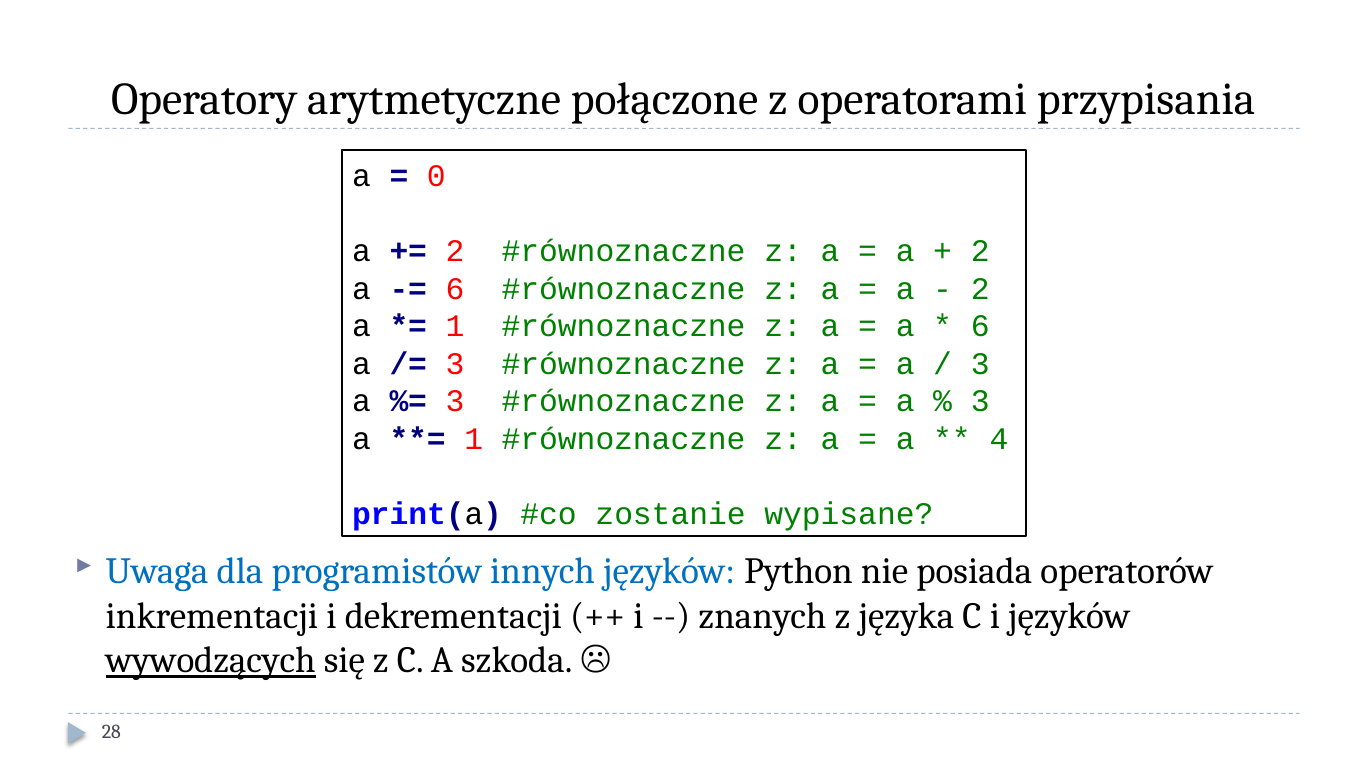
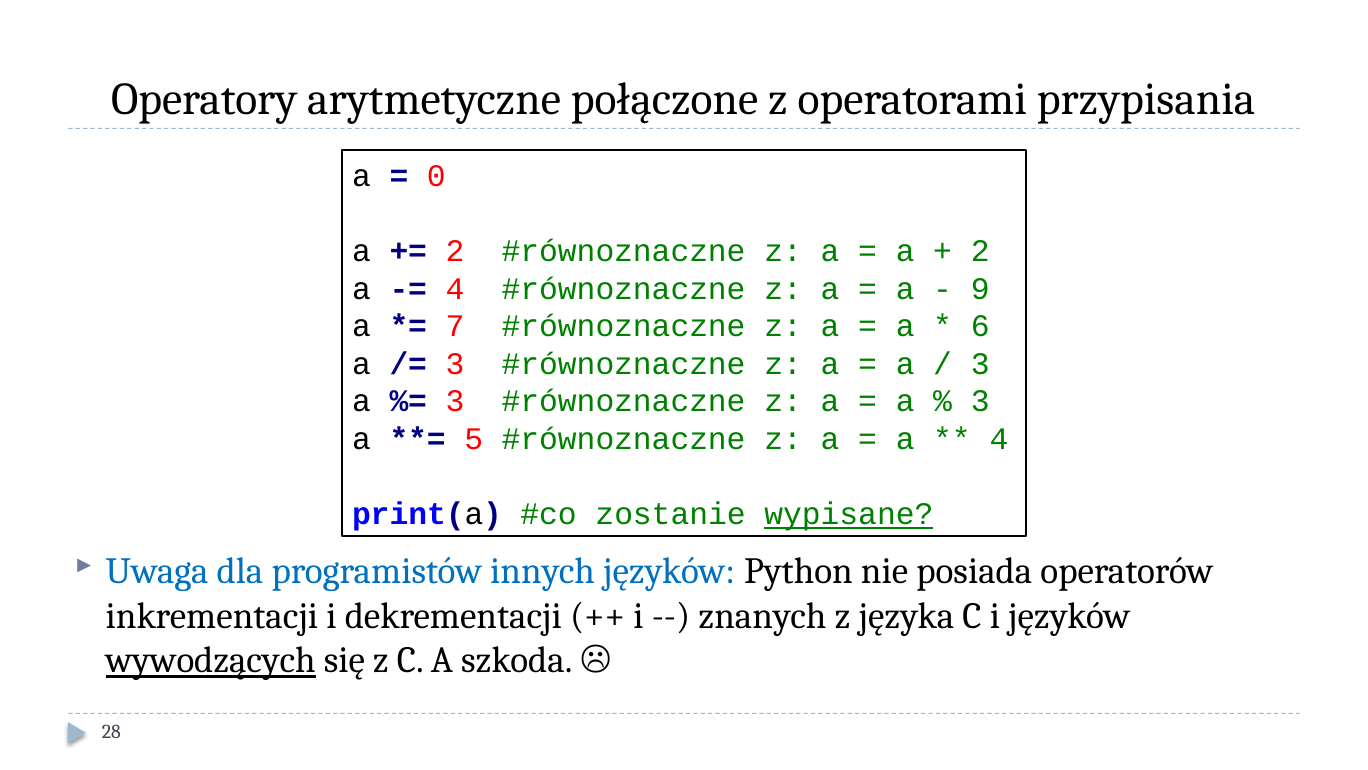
6 at (455, 289): 6 -> 4
2 at (980, 289): 2 -> 9
1 at (455, 326): 1 -> 7
1 at (474, 439): 1 -> 5
wypisane underline: none -> present
